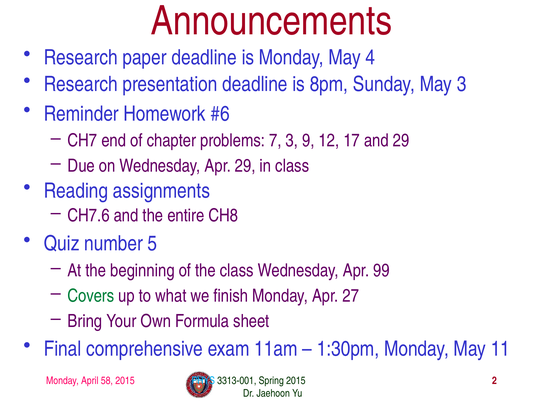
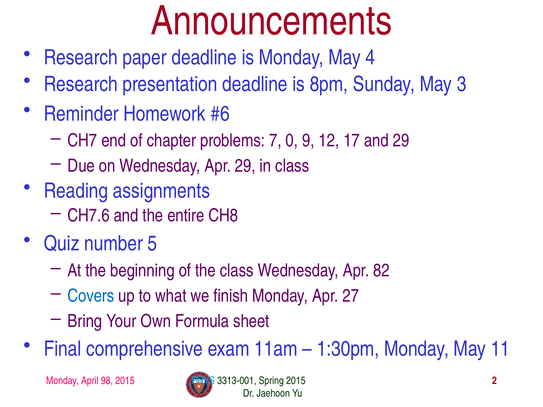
7 3: 3 -> 0
99: 99 -> 82
Covers colour: green -> blue
58: 58 -> 98
